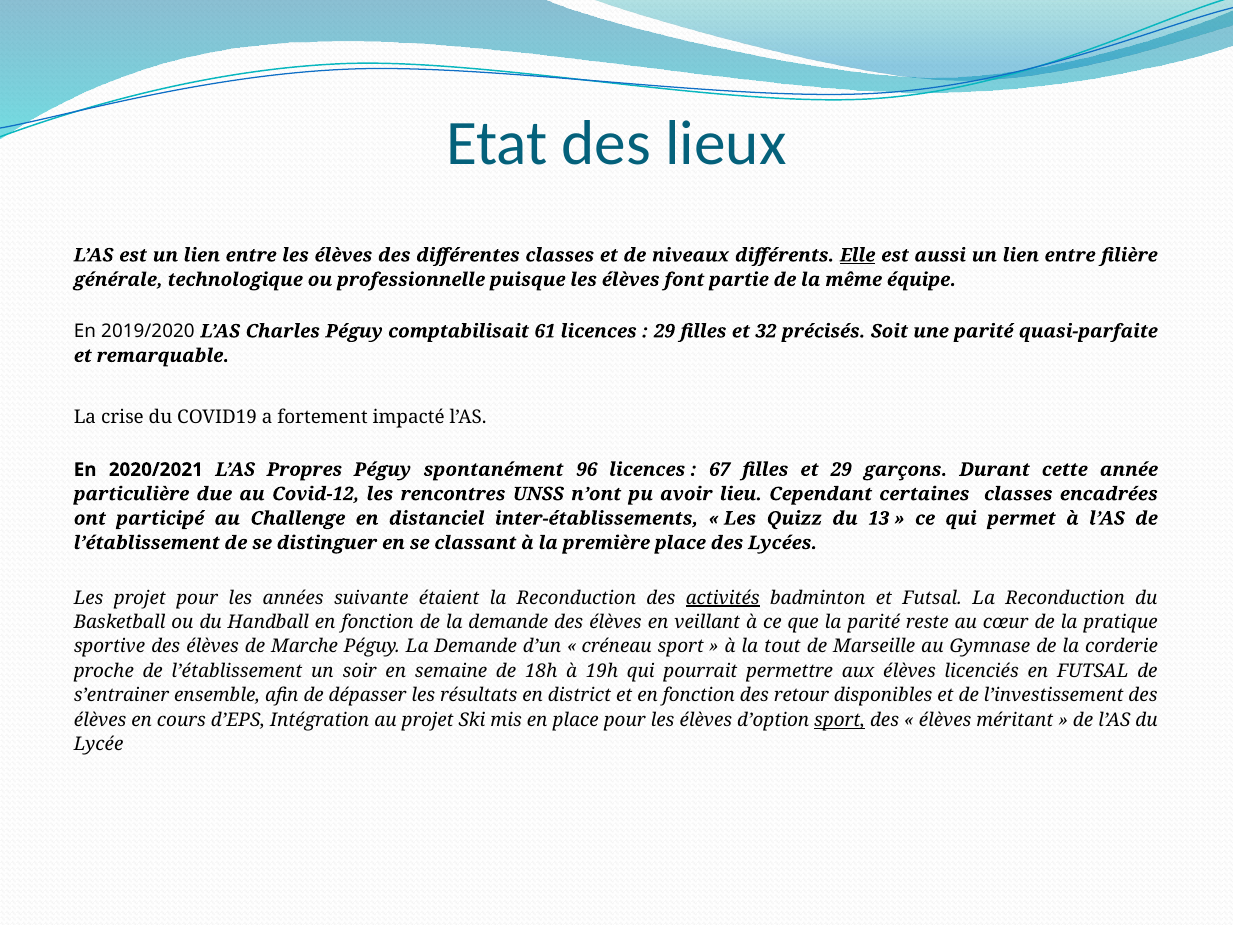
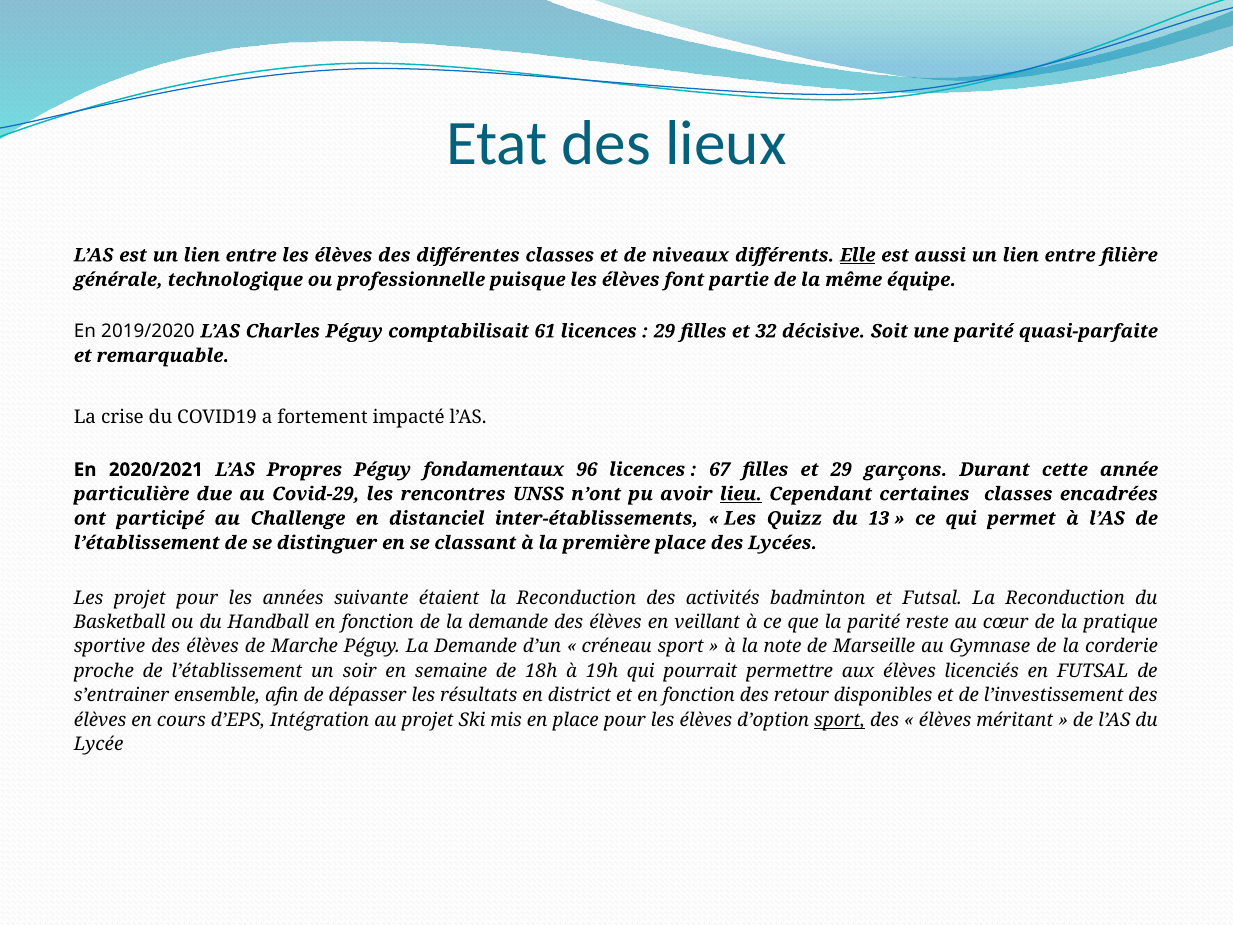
précisés: précisés -> décisive
spontanément: spontanément -> fondamentaux
Covid-12: Covid-12 -> Covid-29
lieu underline: none -> present
activités underline: present -> none
tout: tout -> note
